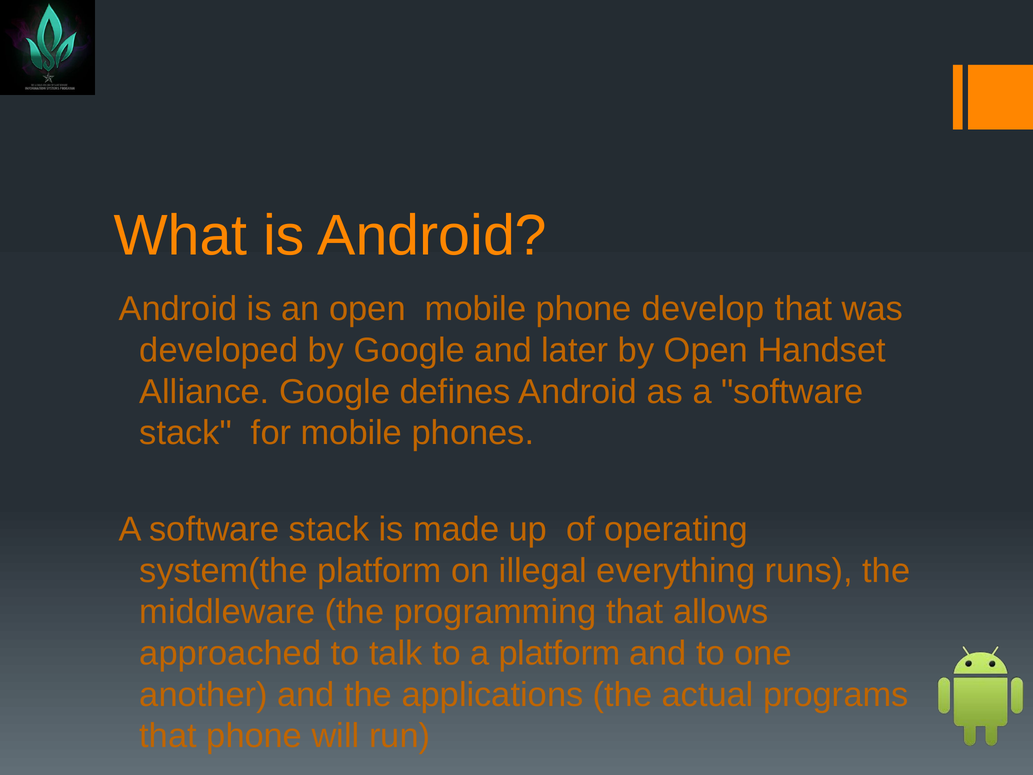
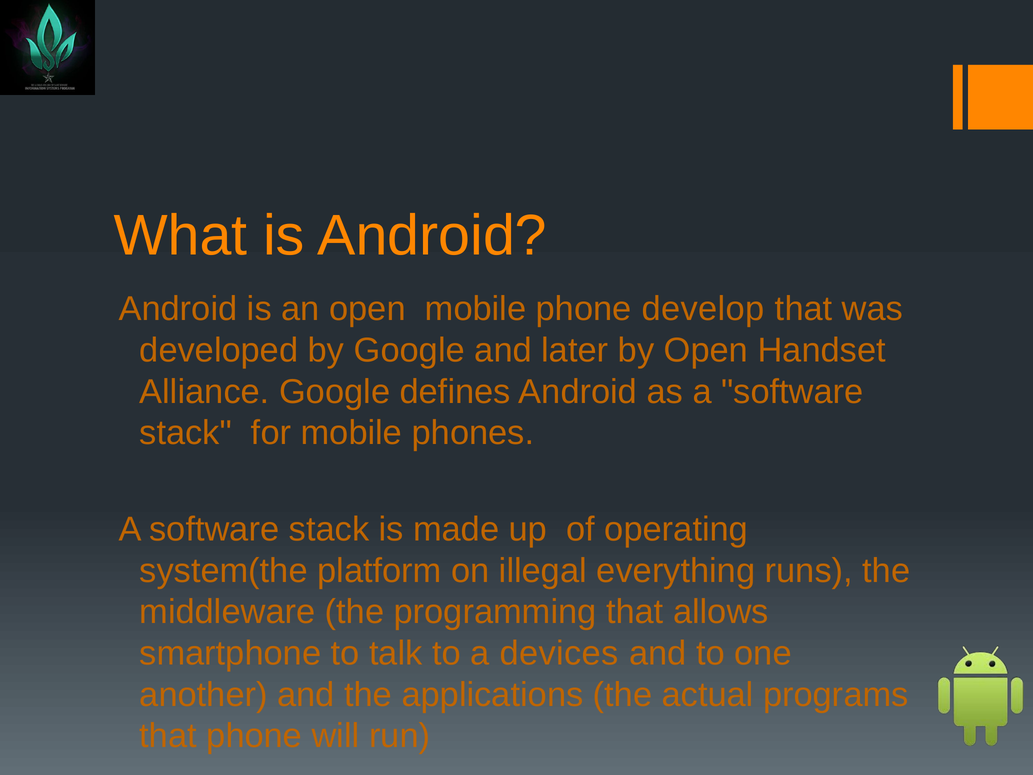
approached: approached -> smartphone
a platform: platform -> devices
